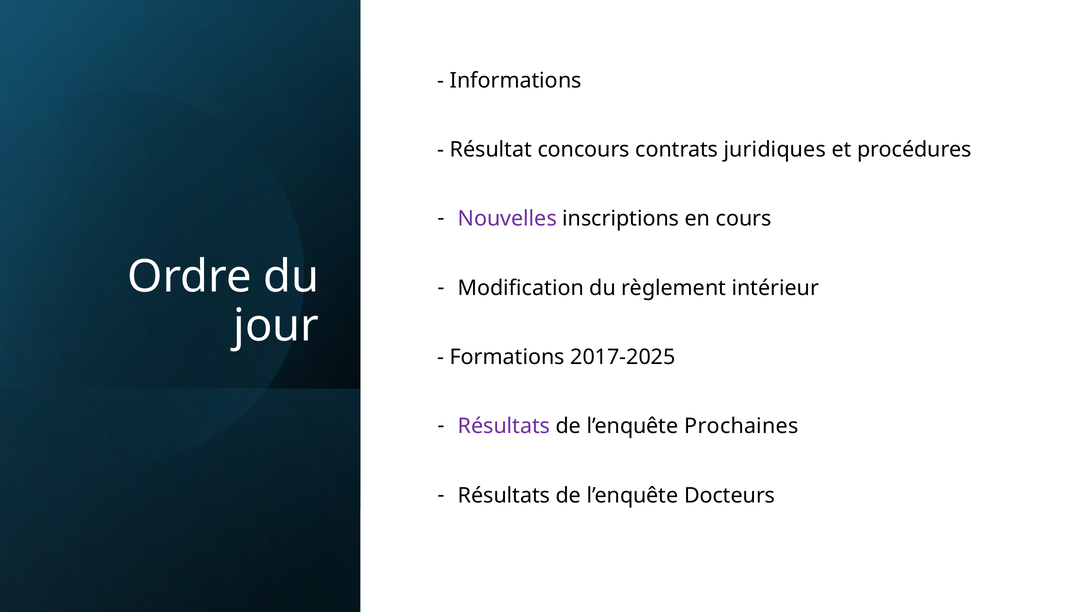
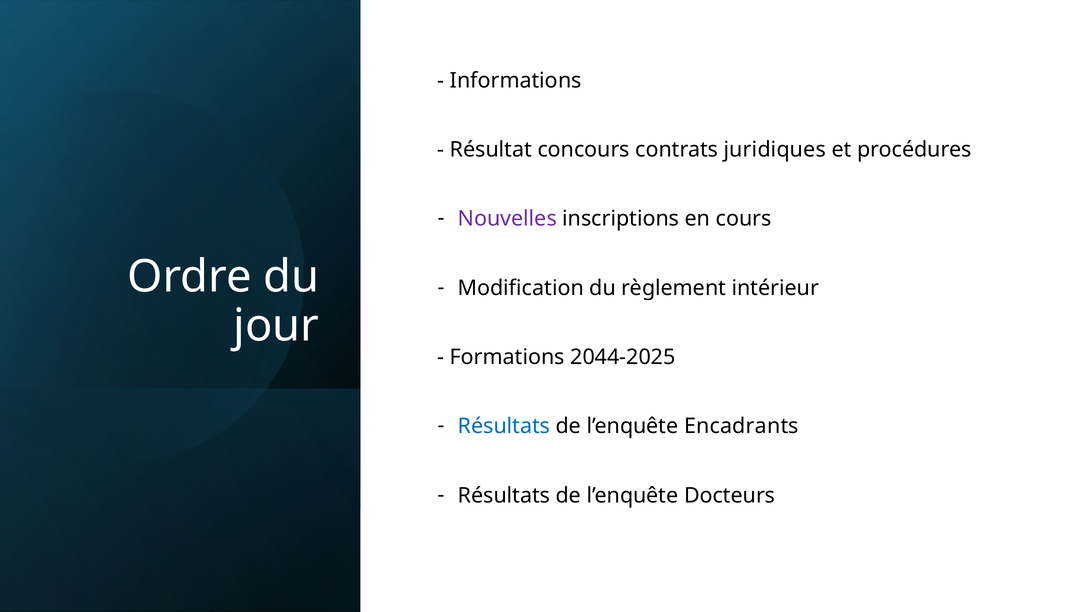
2017-2025: 2017-2025 -> 2044-2025
Résultats at (504, 426) colour: purple -> blue
Prochaines: Prochaines -> Encadrants
